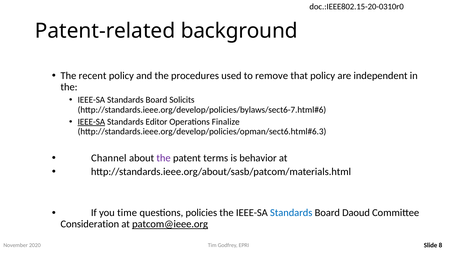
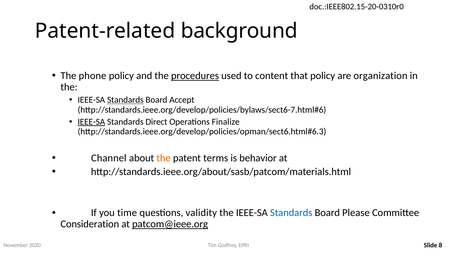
recent: recent -> phone
procedures underline: none -> present
remove: remove -> content
independent: independent -> organization
Standards at (125, 100) underline: none -> present
Solicits: Solicits -> Accept
Editor: Editor -> Direct
the at (164, 158) colour: purple -> orange
policies: policies -> validity
Daoud: Daoud -> Please
